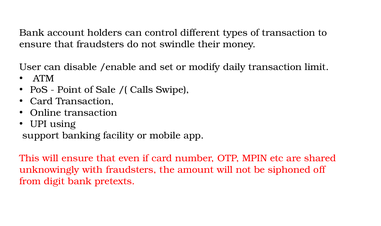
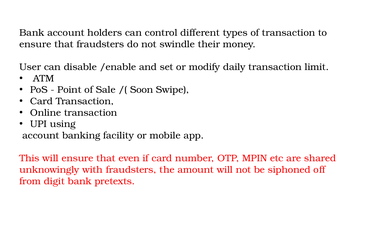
Calls: Calls -> Soon
support at (41, 136): support -> account
